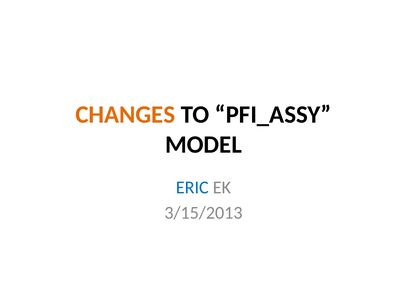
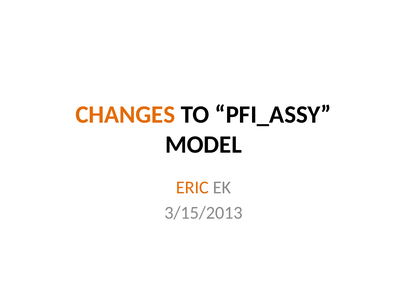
ERIC colour: blue -> orange
